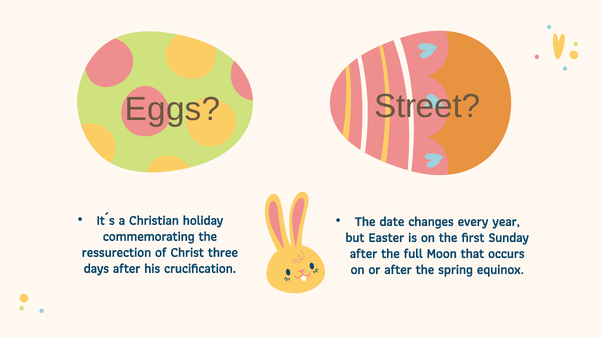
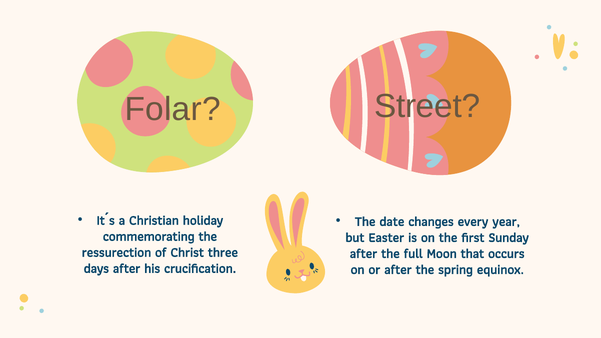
Eggs: Eggs -> Folar
